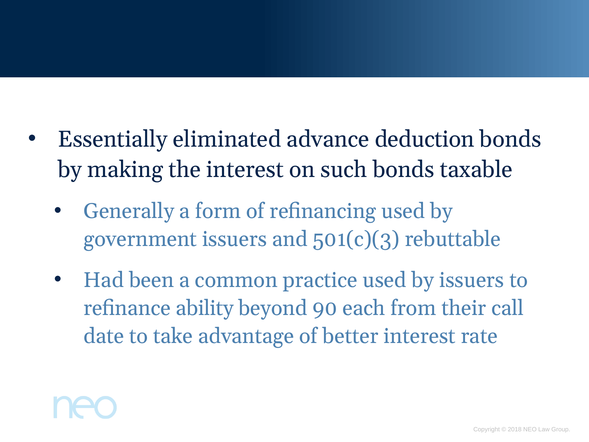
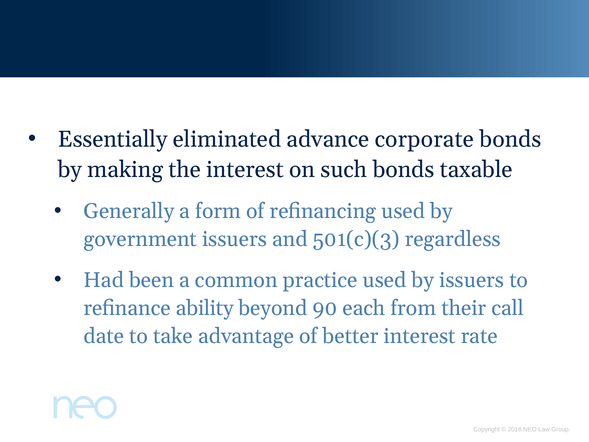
deduction: deduction -> corporate
rebuttable: rebuttable -> regardless
